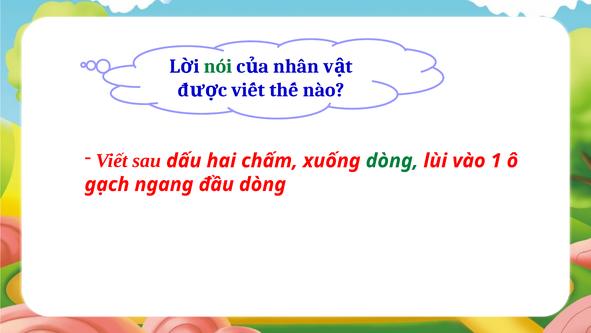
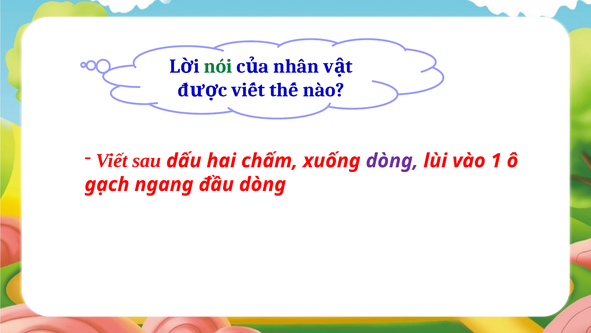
dòng at (392, 161) colour: green -> purple
